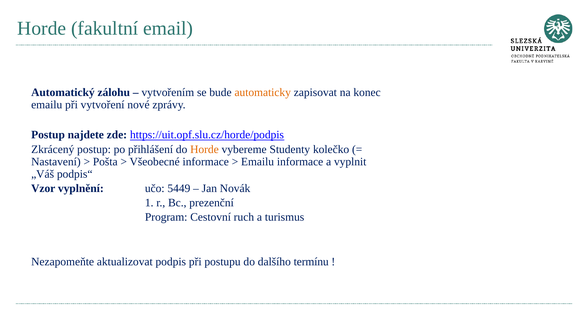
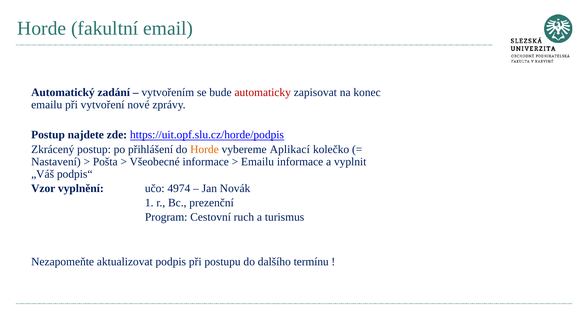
zálohu: zálohu -> zadání
automaticky colour: orange -> red
Studenty: Studenty -> Aplikací
5449: 5449 -> 4974
